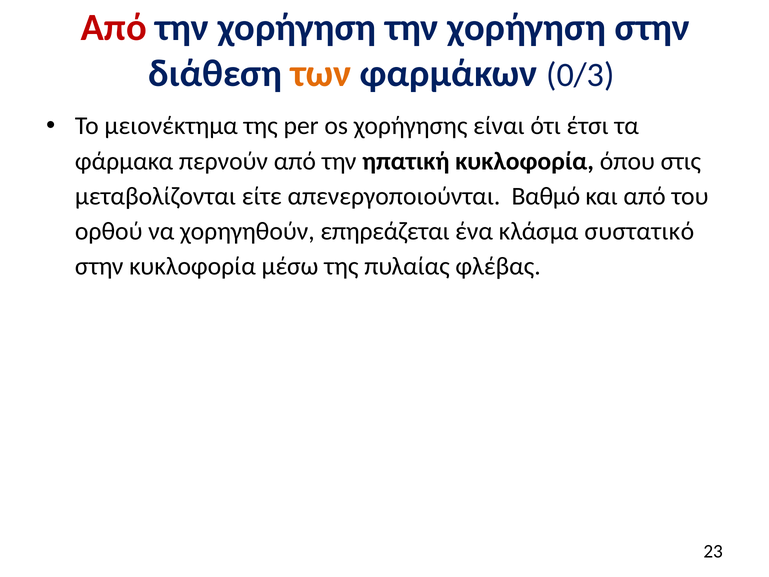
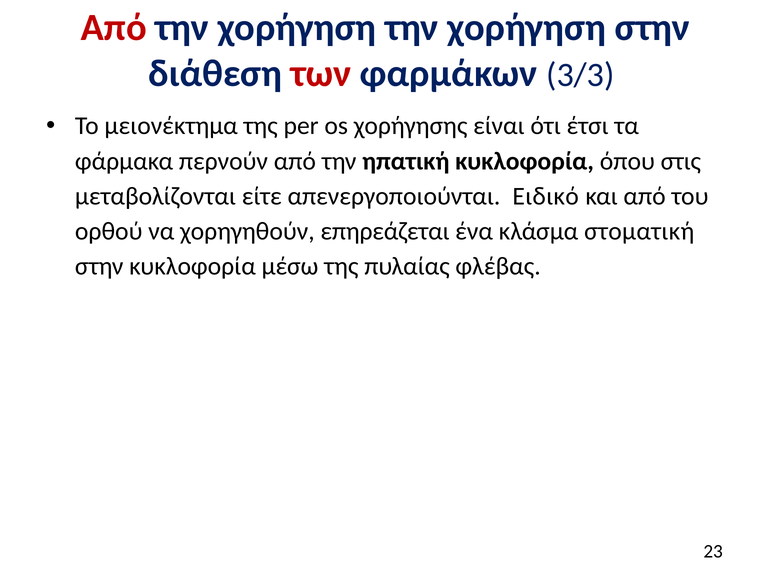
των colour: orange -> red
0/3: 0/3 -> 3/3
Βαθμό: Βαθμό -> Ειδικό
συστατικό: συστατικό -> στοματική
